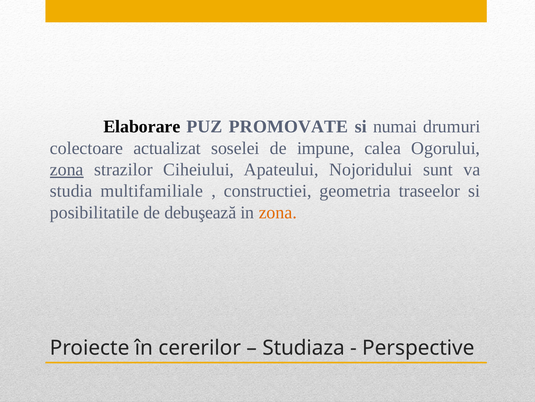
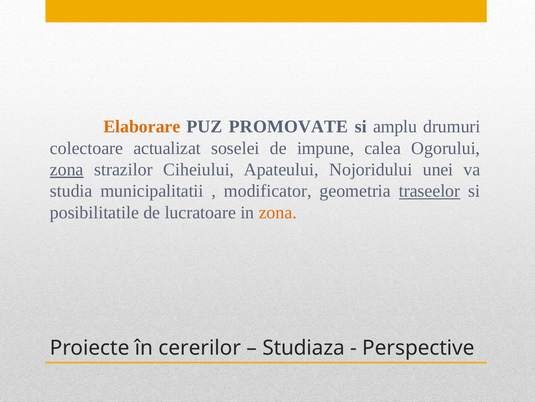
Elaborare colour: black -> orange
numai: numai -> amplu
sunt: sunt -> unei
multifamiliale: multifamiliale -> municipalitatii
constructiei: constructiei -> modificator
traseelor underline: none -> present
debuşează: debuşează -> lucratoare
